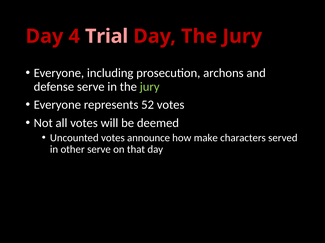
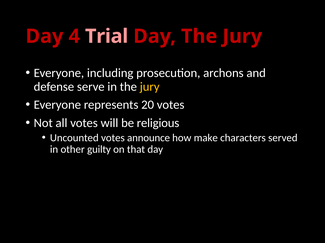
jury at (150, 87) colour: light green -> yellow
52: 52 -> 20
deemed: deemed -> religious
other serve: serve -> guilty
